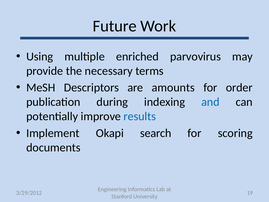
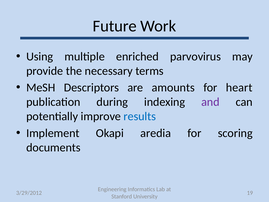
order: order -> heart
and colour: blue -> purple
search: search -> aredia
